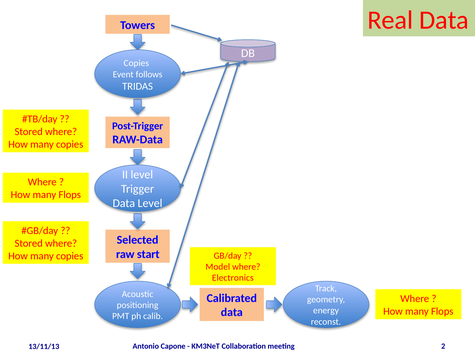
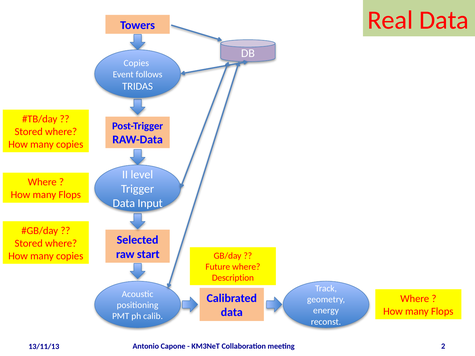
Data Level: Level -> Input
Model: Model -> Future
Electronics: Electronics -> Description
